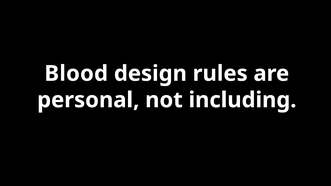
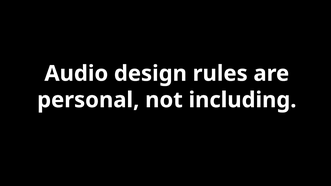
Blood: Blood -> Audio
